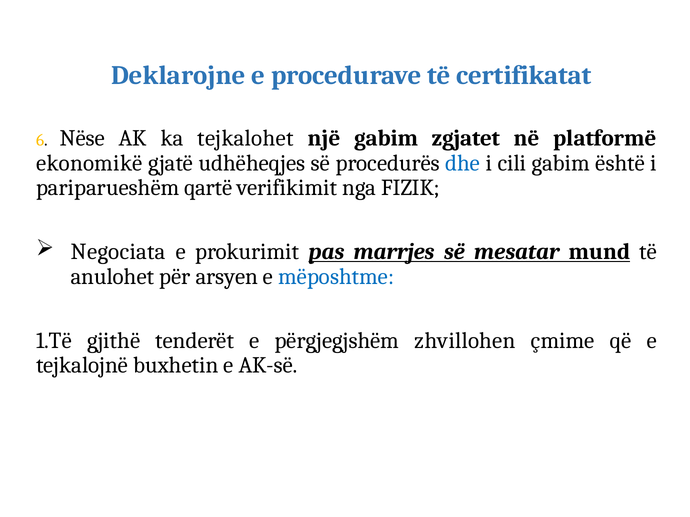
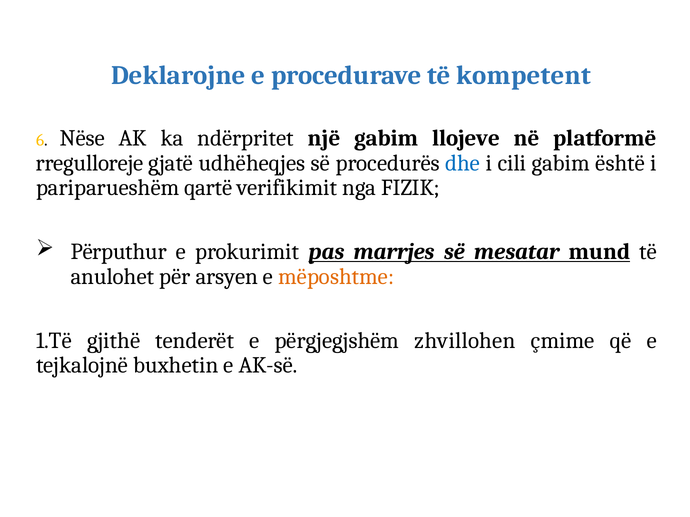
certifikatat: certifikatat -> kompetent
tejkalohet: tejkalohet -> ndërpritet
zgjatet: zgjatet -> llojeve
ekonomikë: ekonomikë -> rregulloreje
Negociata: Negociata -> Përputhur
mëposhtme colour: blue -> orange
